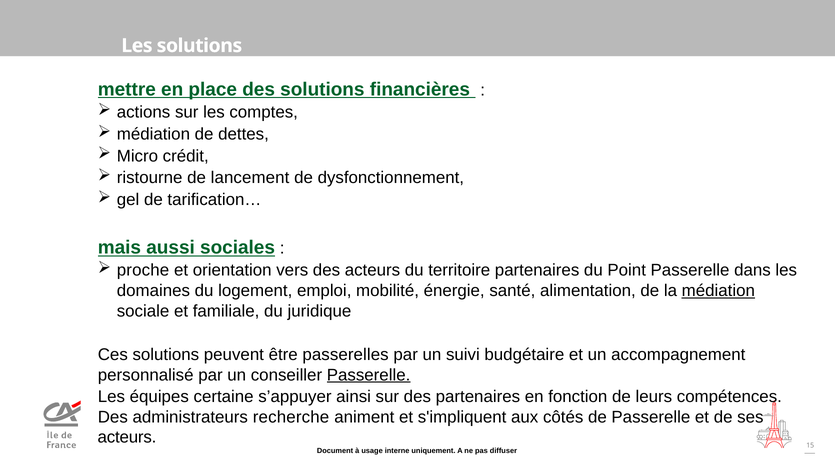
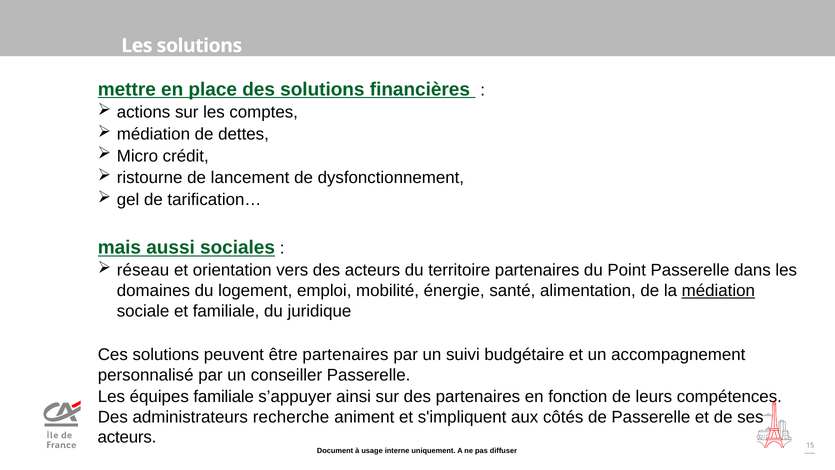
proche: proche -> réseau
être passerelles: passerelles -> partenaires
Passerelle at (369, 375) underline: present -> none
équipes certaine: certaine -> familiale
